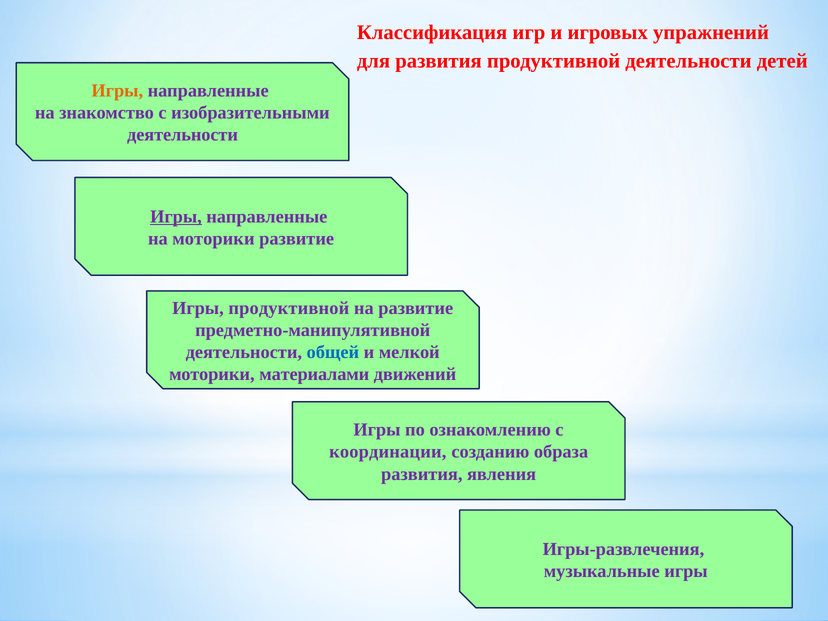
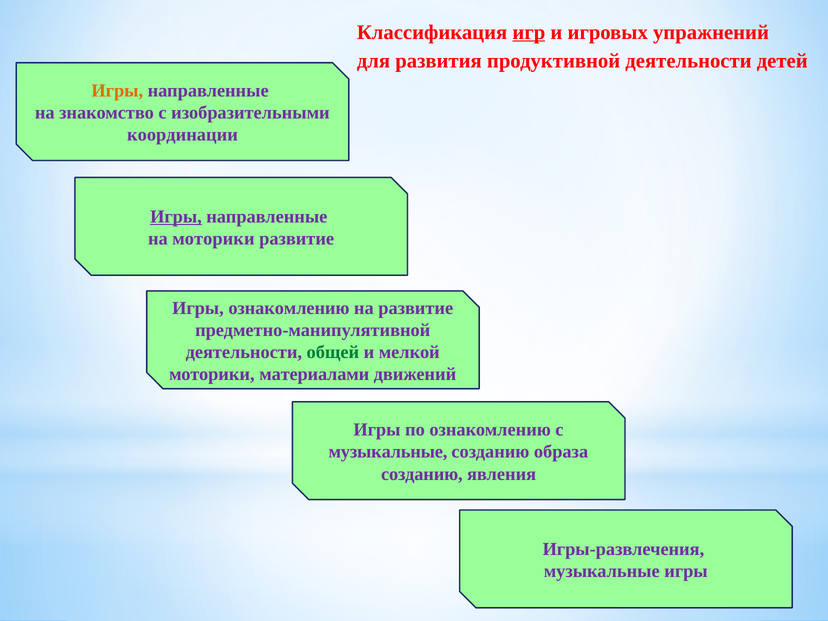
игр underline: none -> present
деятельности at (183, 135): деятельности -> координации
Игры продуктивной: продуктивной -> ознакомлению
общей colour: blue -> green
координации at (388, 452): координации -> музыкальные
развития at (422, 474): развития -> созданию
